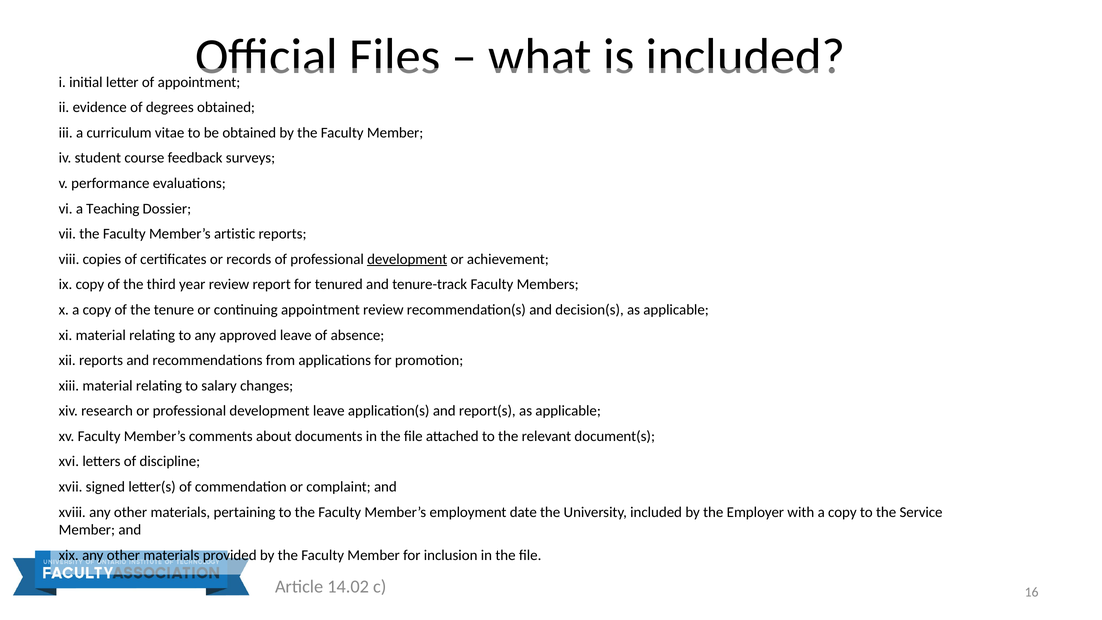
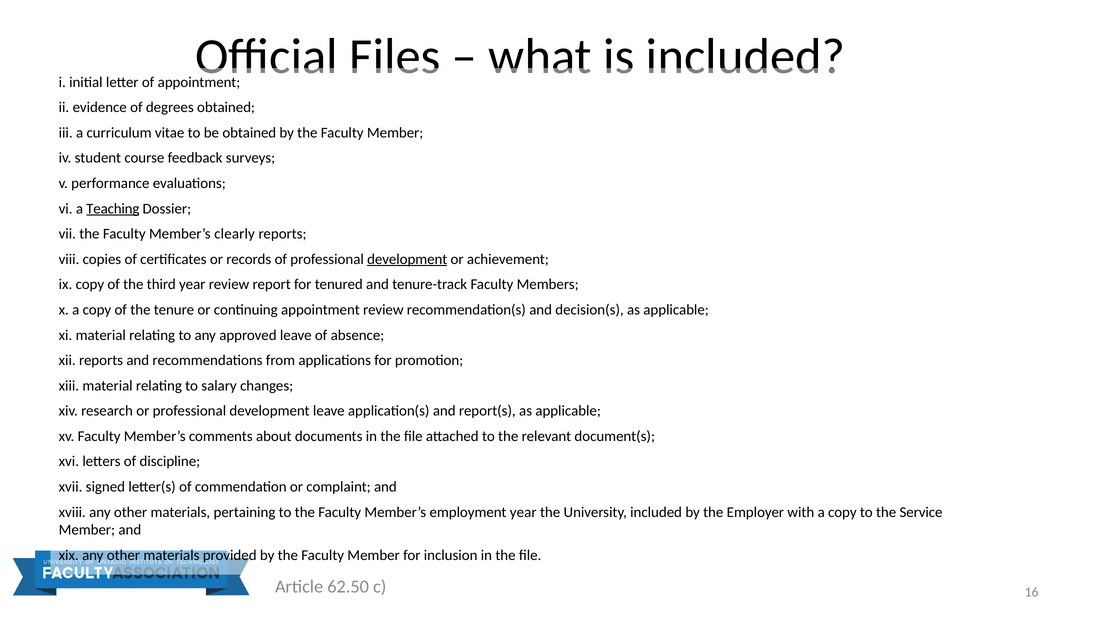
Teaching underline: none -> present
artistic: artistic -> clearly
employment date: date -> year
14.02: 14.02 -> 62.50
